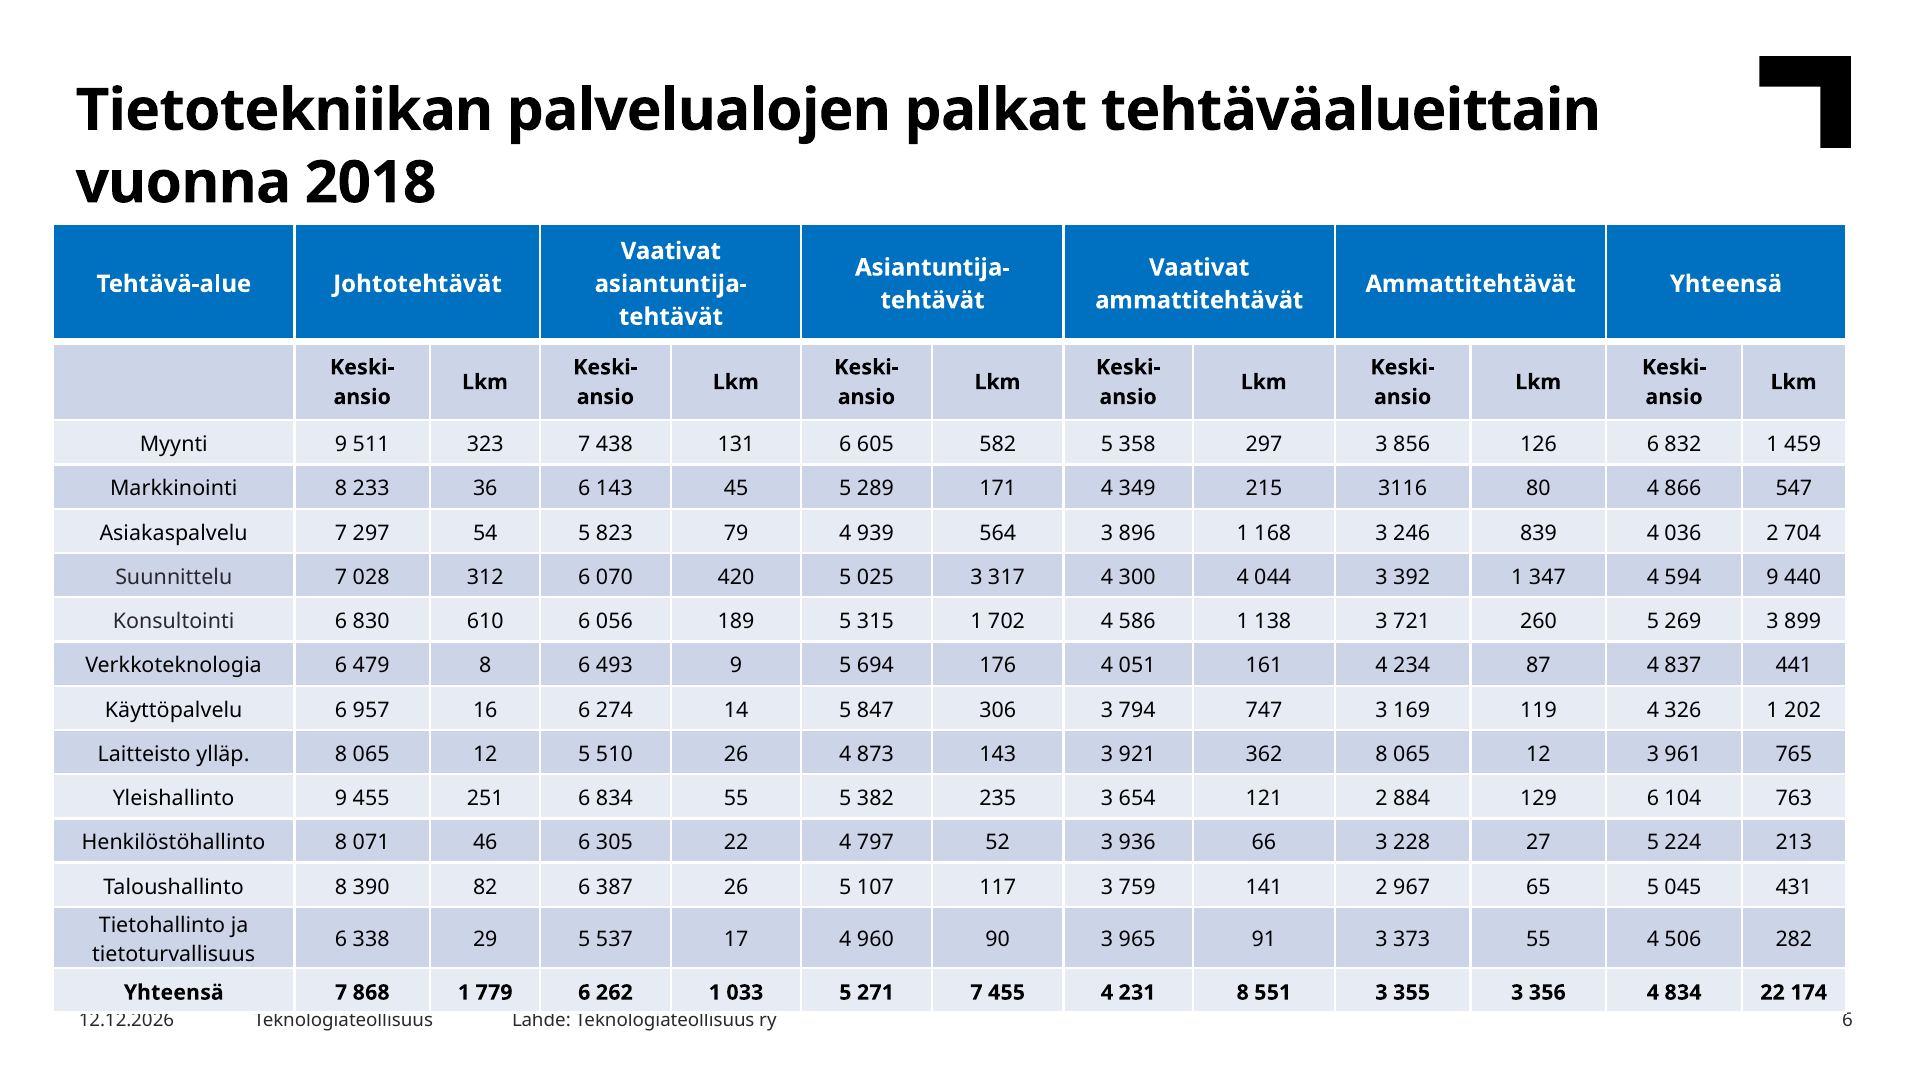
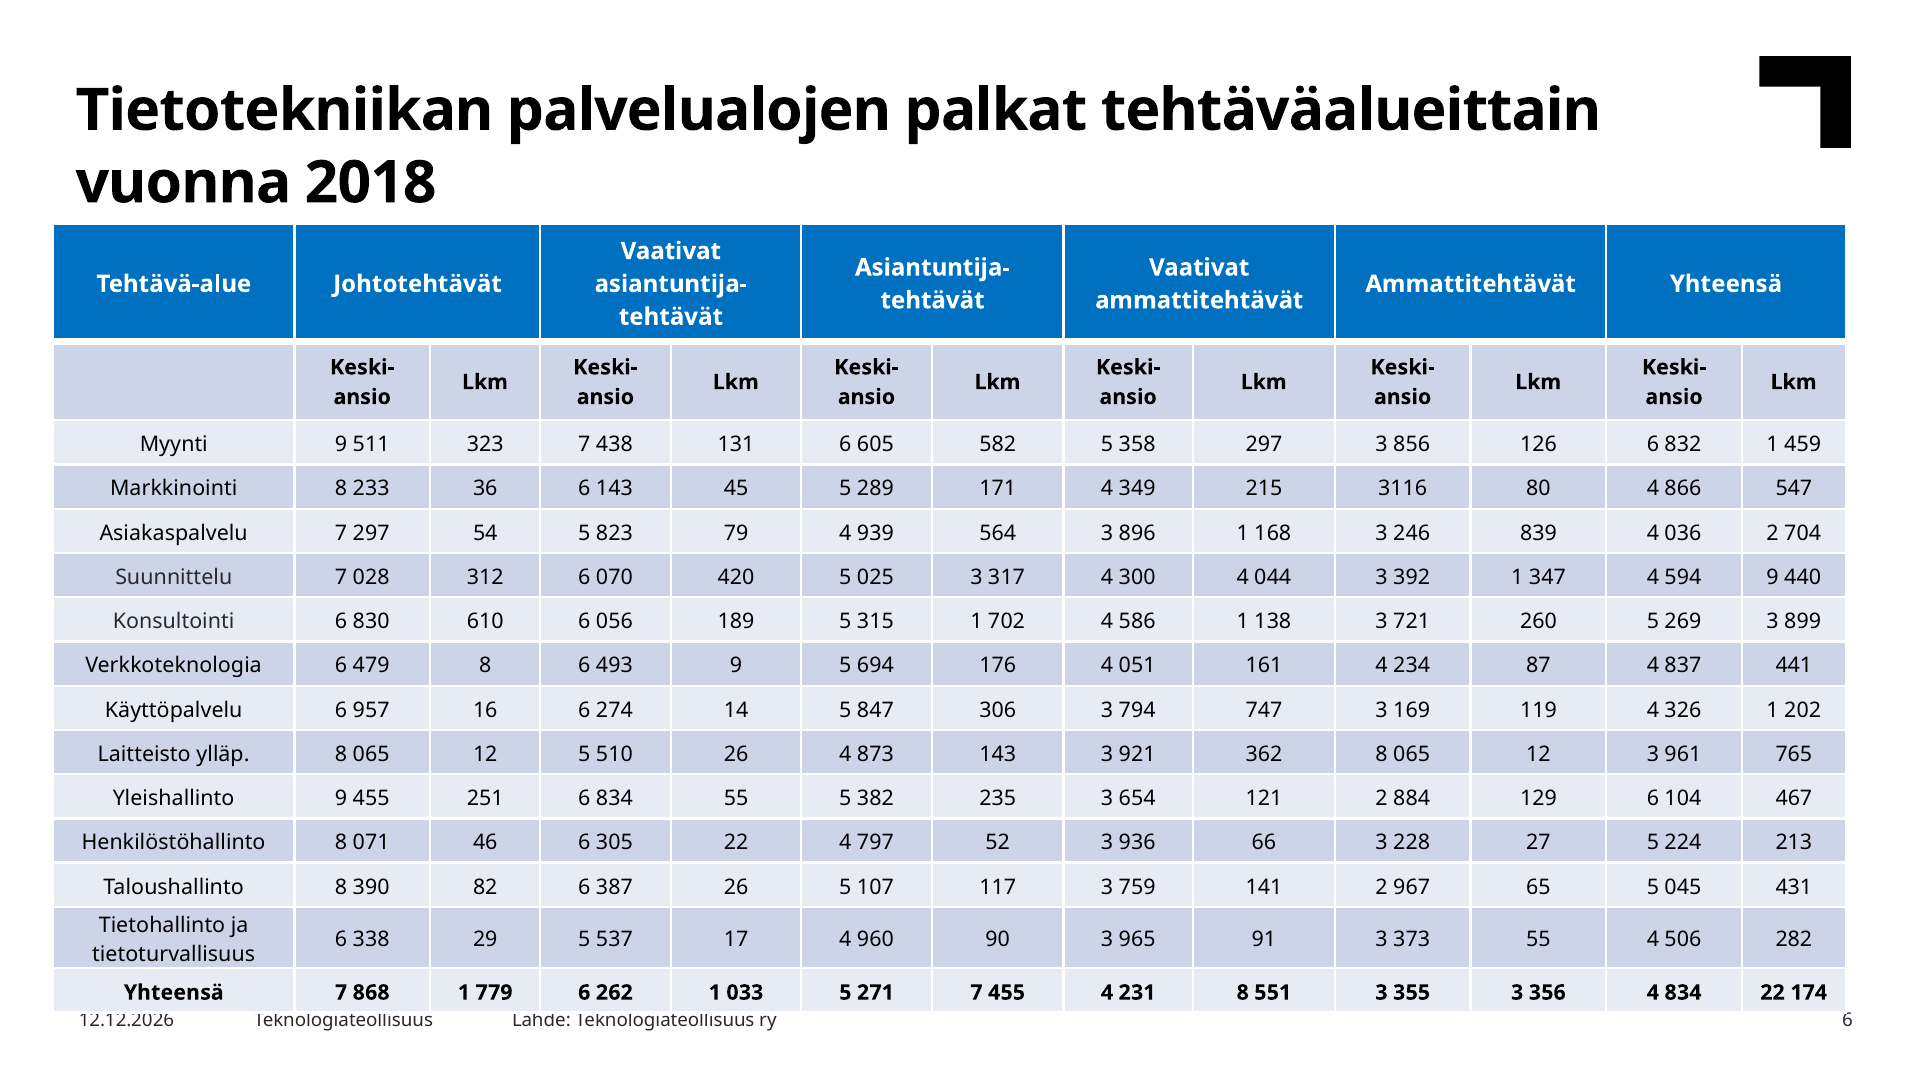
763: 763 -> 467
